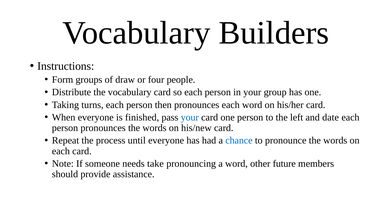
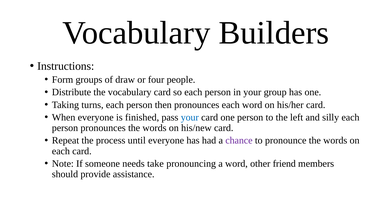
date: date -> silly
chance colour: blue -> purple
future: future -> friend
